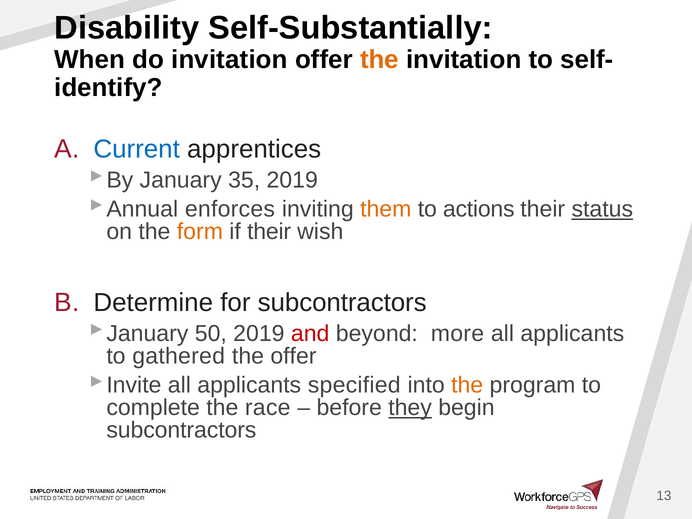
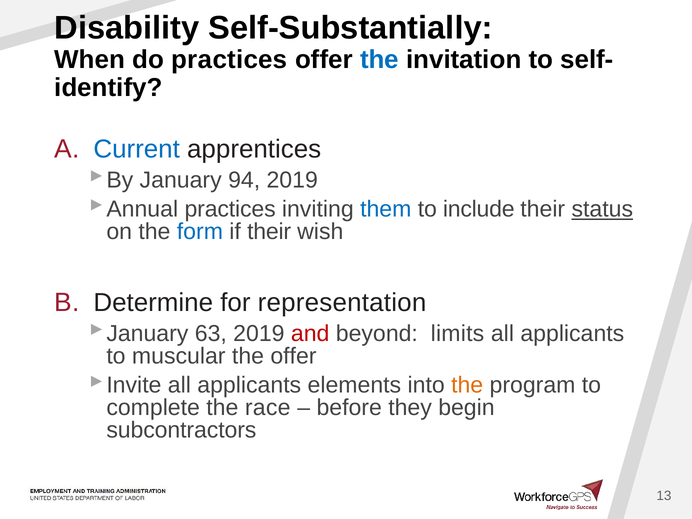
do invitation: invitation -> practices
the at (379, 60) colour: orange -> blue
35: 35 -> 94
enforces at (230, 209): enforces -> practices
them colour: orange -> blue
actions: actions -> include
form colour: orange -> blue
for subcontractors: subcontractors -> representation
50: 50 -> 63
more: more -> limits
gathered: gathered -> muscular
specified: specified -> elements
they underline: present -> none
